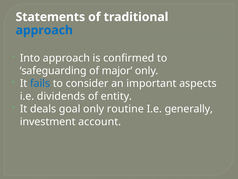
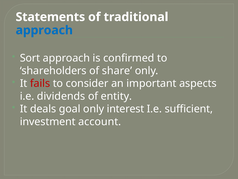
Into: Into -> Sort
safeguarding: safeguarding -> shareholders
major: major -> share
fails colour: blue -> red
routine: routine -> interest
generally: generally -> sufficient
